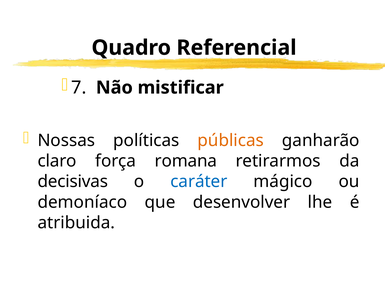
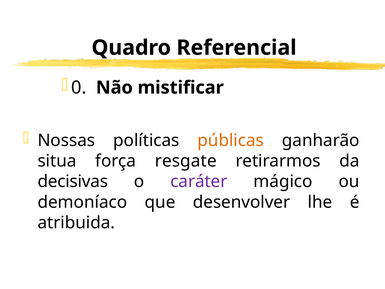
7: 7 -> 0
claro: claro -> situa
romana: romana -> resgate
caráter colour: blue -> purple
